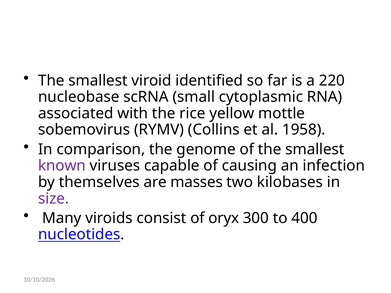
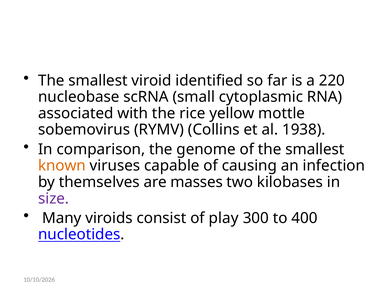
1958: 1958 -> 1938
known colour: purple -> orange
oryx: oryx -> play
